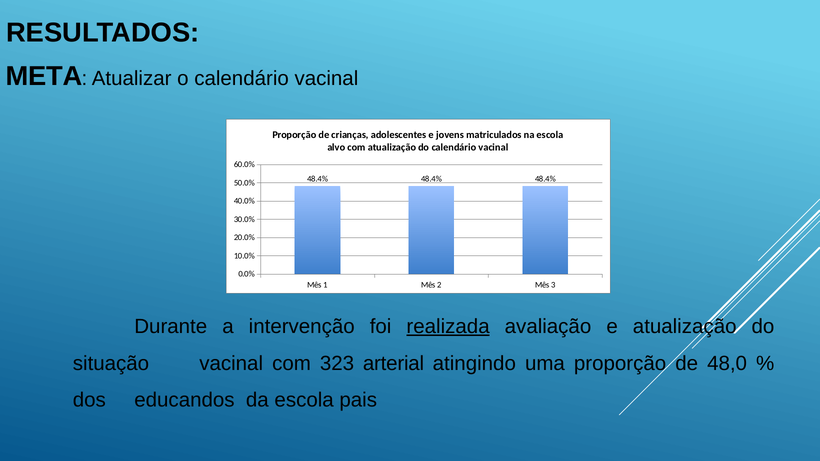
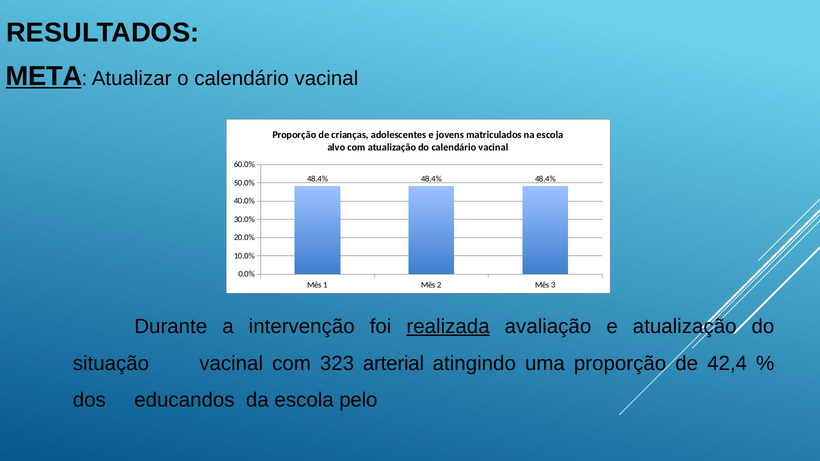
META underline: none -> present
48,0: 48,0 -> 42,4
pais: pais -> pelo
